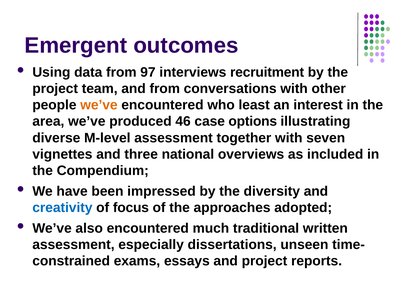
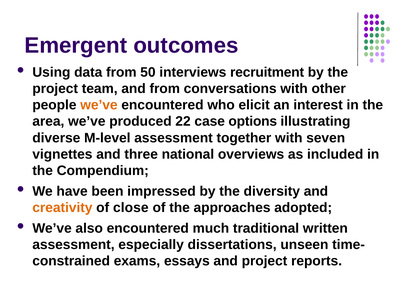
97: 97 -> 50
least: least -> elicit
46: 46 -> 22
creativity colour: blue -> orange
focus: focus -> close
